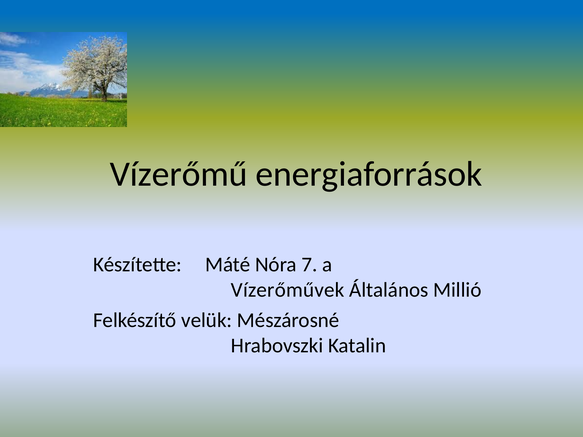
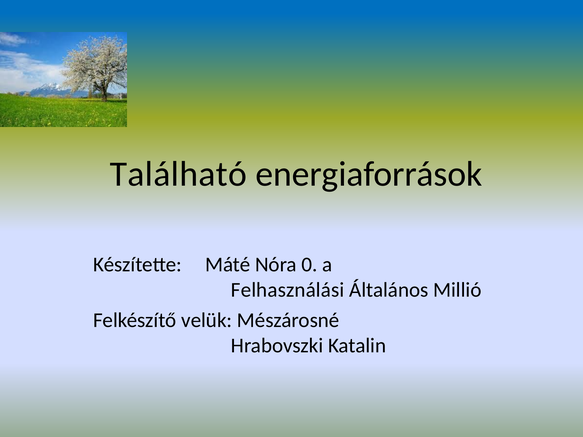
Vízerőmű: Vízerőmű -> Található
7: 7 -> 0
Vízerőművek: Vízerőművek -> Felhasználási
